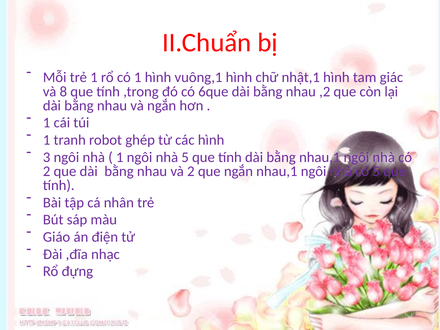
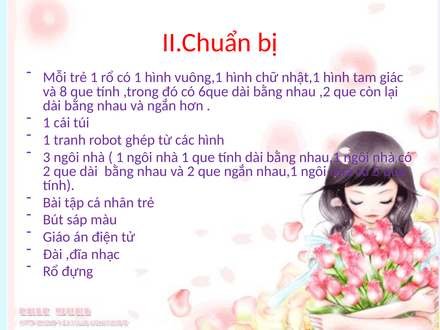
nhà 5: 5 -> 1
